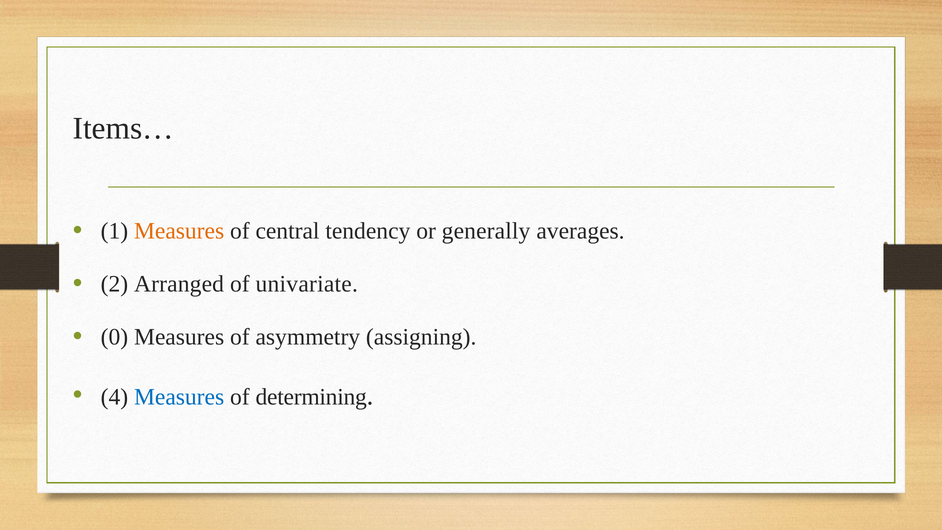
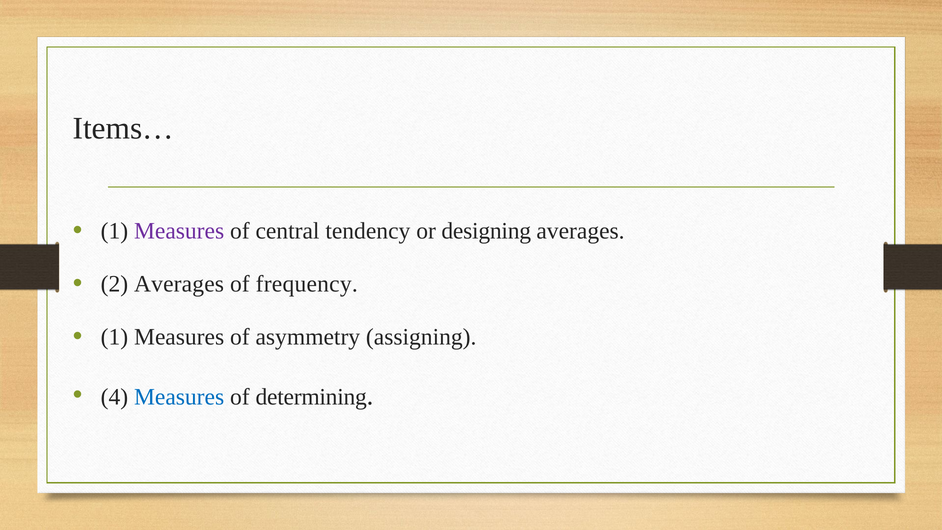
Measures at (179, 231) colour: orange -> purple
generally: generally -> designing
2 Arranged: Arranged -> Averages
univariate: univariate -> frequency
0 at (114, 337): 0 -> 1
